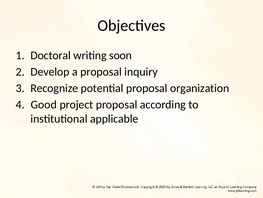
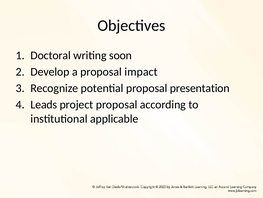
inquiry: inquiry -> impact
organization: organization -> presentation
Good: Good -> Leads
